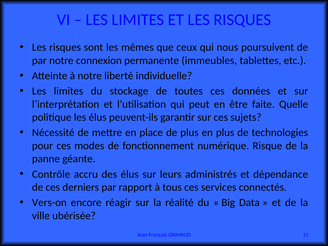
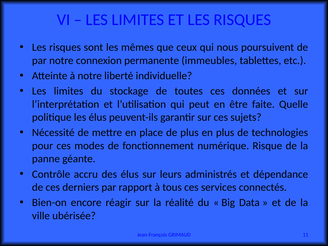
Vers-on: Vers-on -> Bien-on
